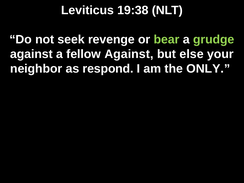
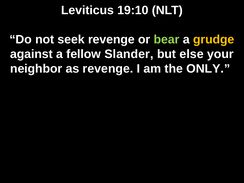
19:38: 19:38 -> 19:10
grudge colour: light green -> yellow
fellow Against: Against -> Slander
as respond: respond -> revenge
